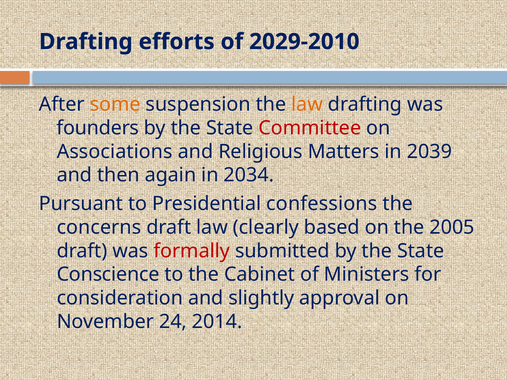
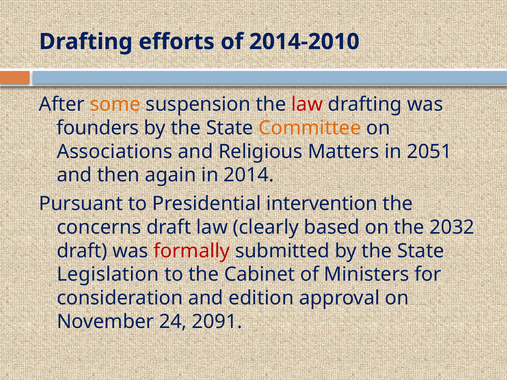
2029-2010: 2029-2010 -> 2014-2010
law at (307, 104) colour: orange -> red
Committee colour: red -> orange
2039: 2039 -> 2051
2034: 2034 -> 2014
confessions: confessions -> intervention
2005: 2005 -> 2032
Conscience: Conscience -> Legislation
slightly: slightly -> edition
2014: 2014 -> 2091
